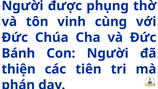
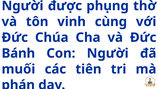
thiện: thiện -> muối
